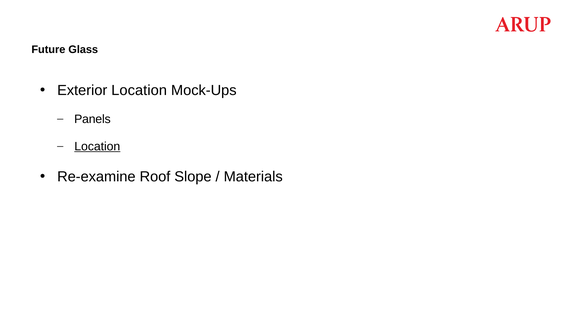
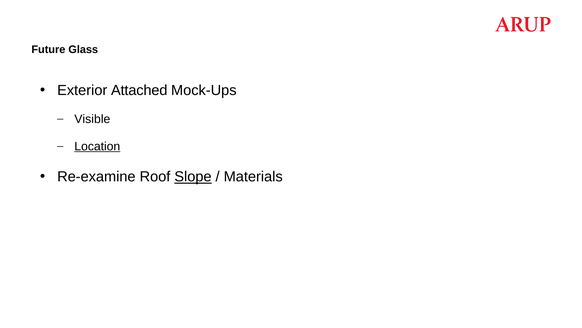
Exterior Location: Location -> Attached
Panels: Panels -> Visible
Slope underline: none -> present
